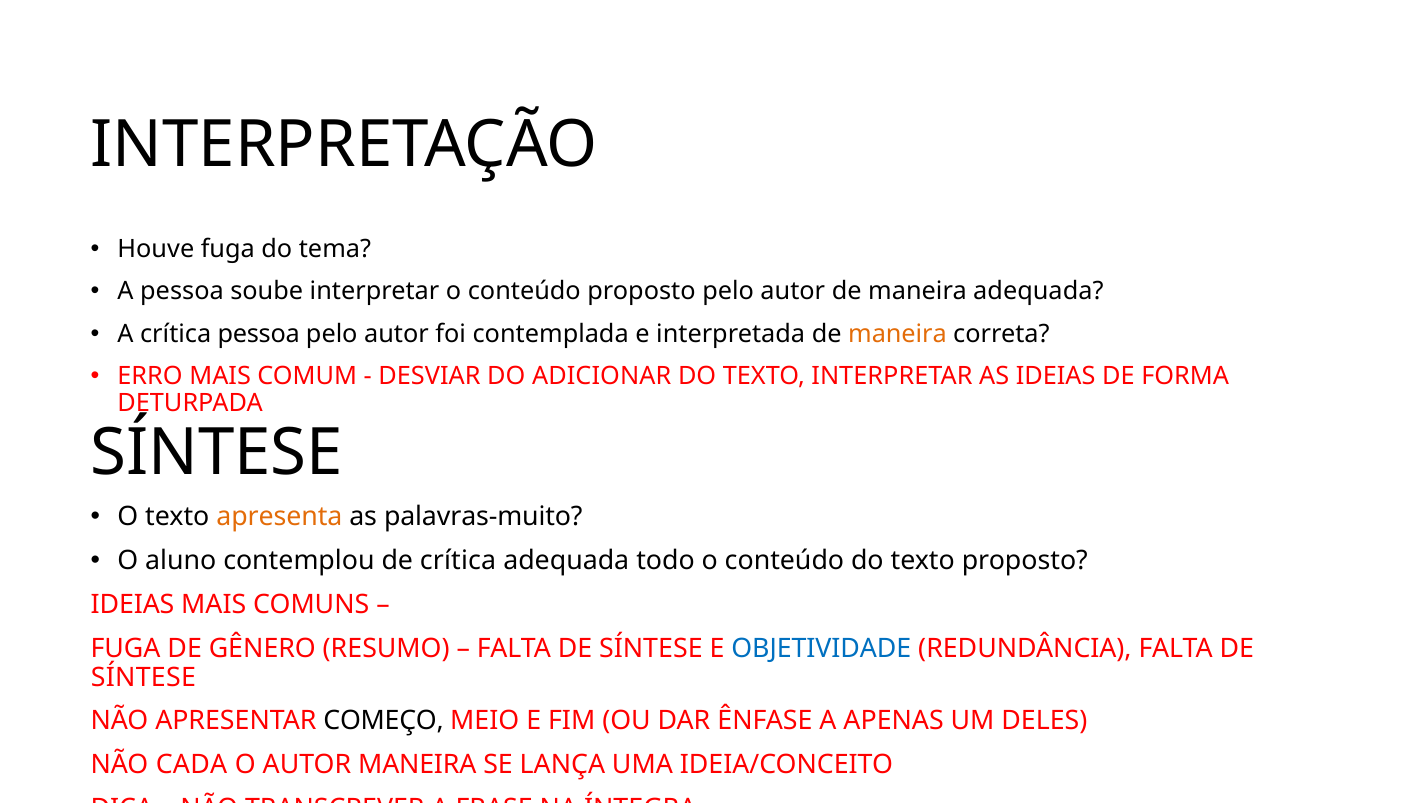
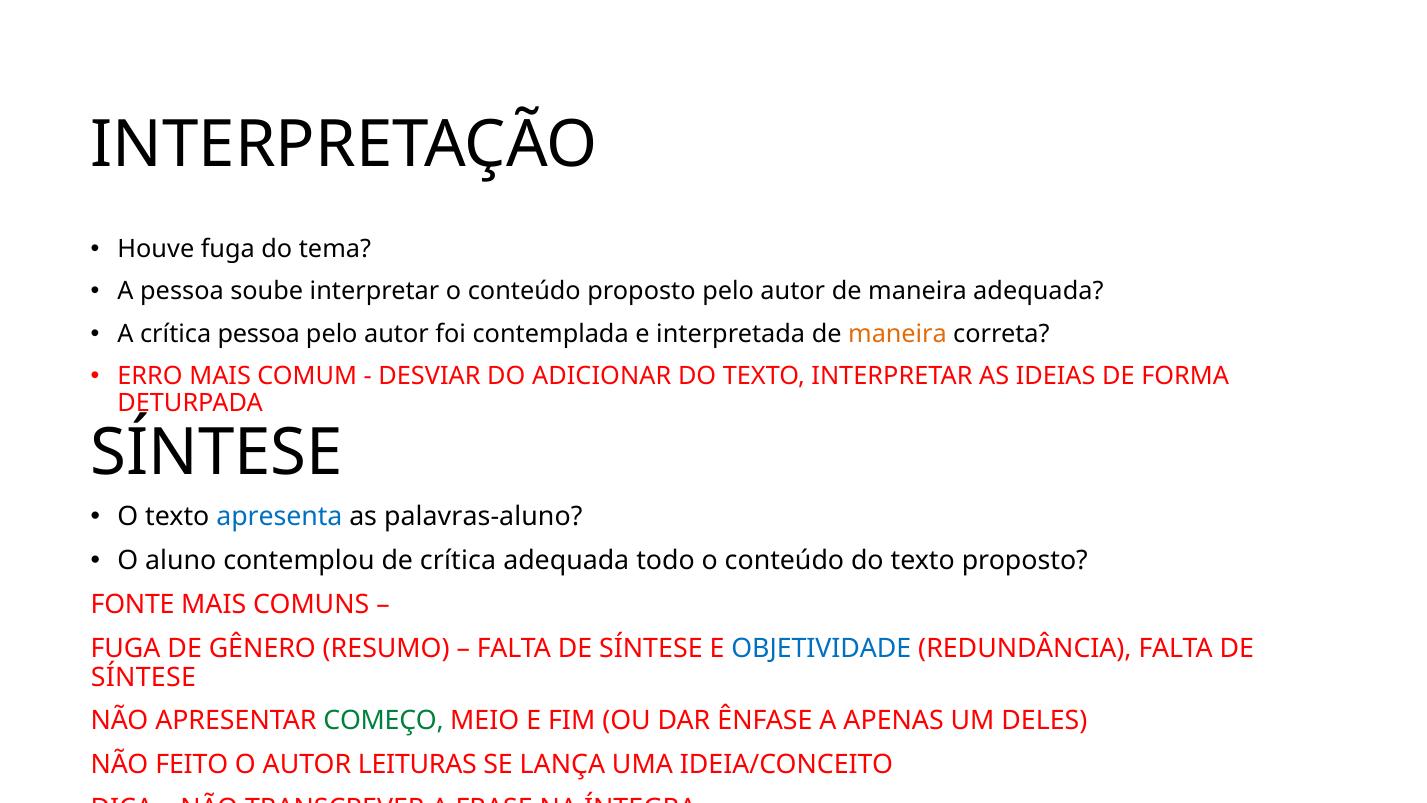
apresenta colour: orange -> blue
palavras-muito: palavras-muito -> palavras-aluno
IDEIAS at (133, 604): IDEIAS -> FONTE
COMEÇO colour: black -> green
CADA: CADA -> FEITO
AUTOR MANEIRA: MANEIRA -> LEITURAS
